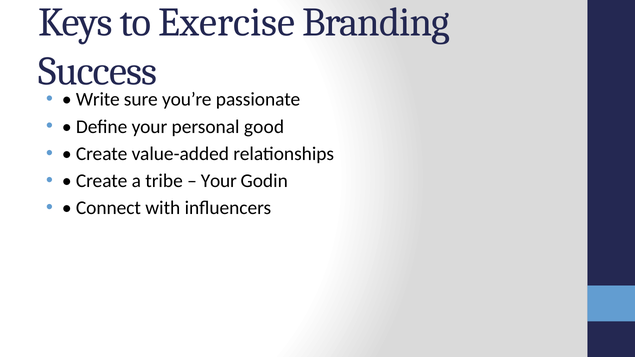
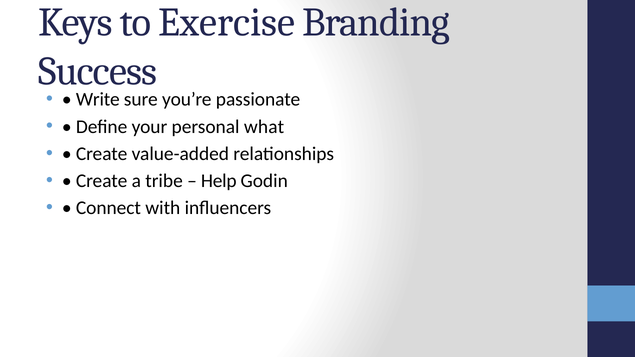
good: good -> what
Your at (219, 181): Your -> Help
